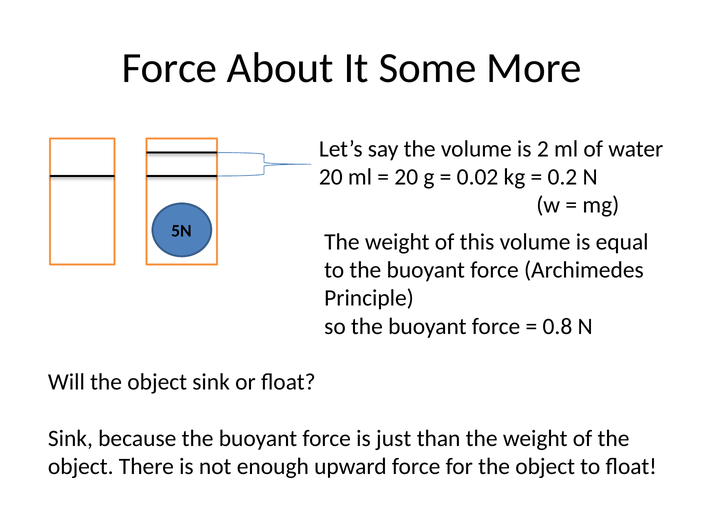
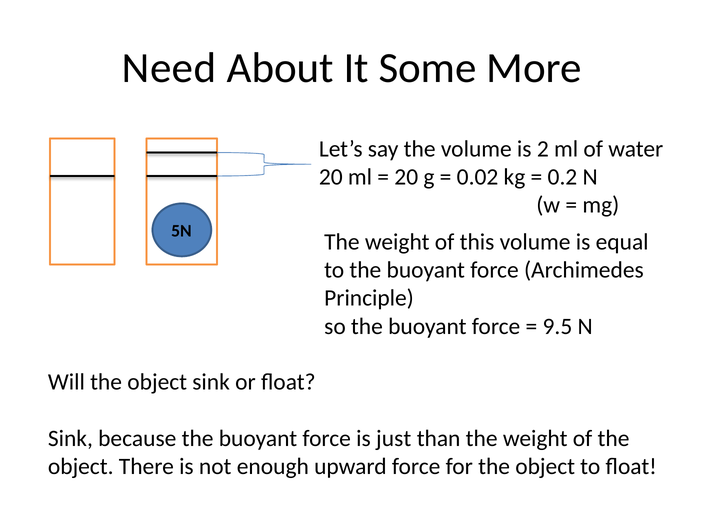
Force at (169, 68): Force -> Need
0.8: 0.8 -> 9.5
